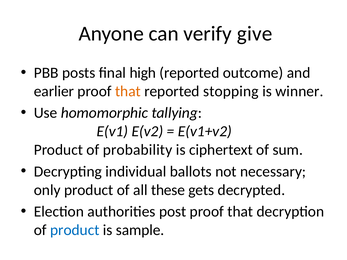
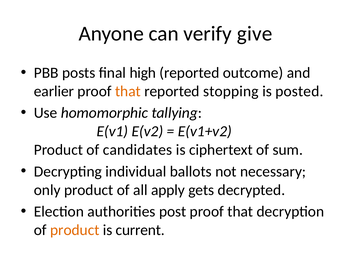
winner: winner -> posted
probability: probability -> candidates
these: these -> apply
product at (75, 230) colour: blue -> orange
sample: sample -> current
